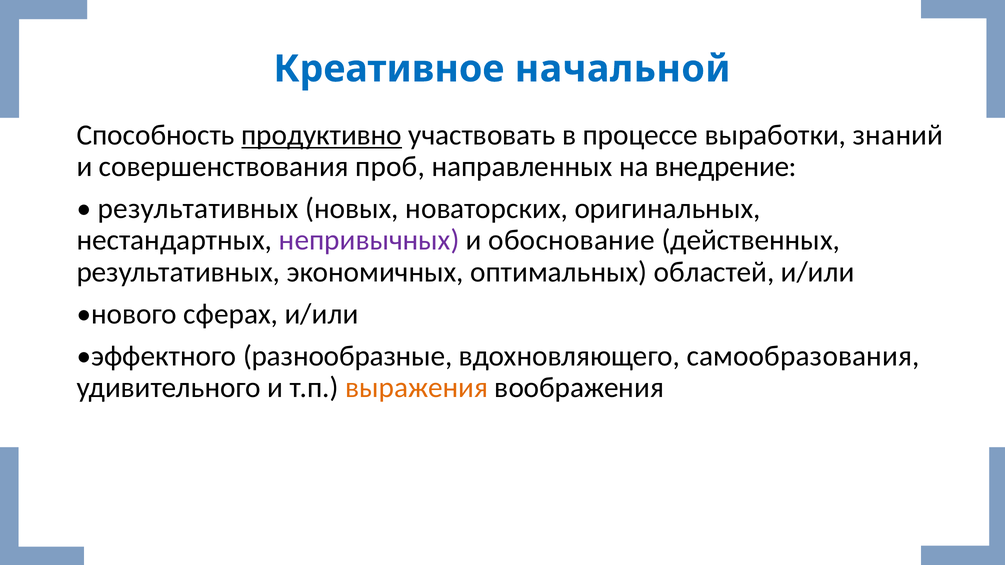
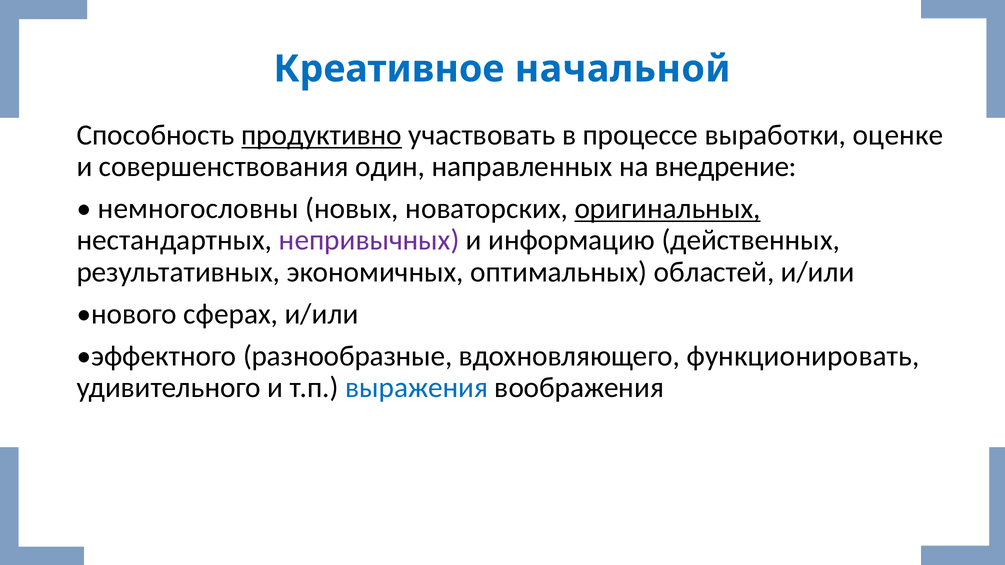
знаний: знаний -> оценке
проб: проб -> один
результативных at (198, 209): результативных -> немногословны
оригинальных underline: none -> present
обоснование: обоснование -> информацию
самообразования: самообразования -> функционировать
выражения colour: orange -> blue
